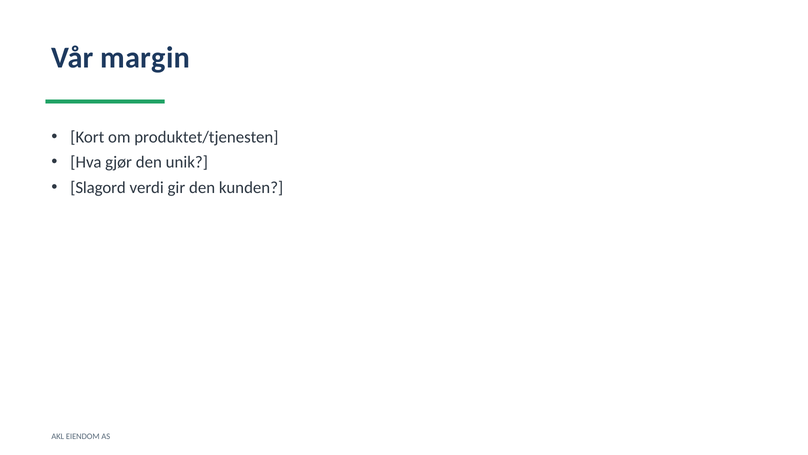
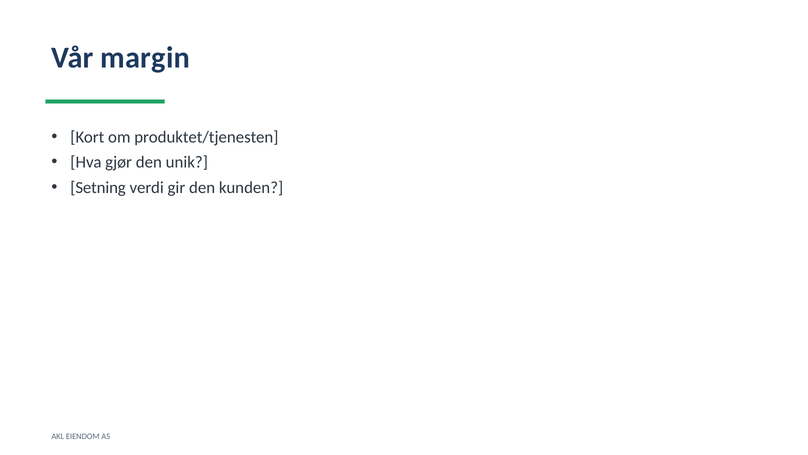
Slagord: Slagord -> Setning
